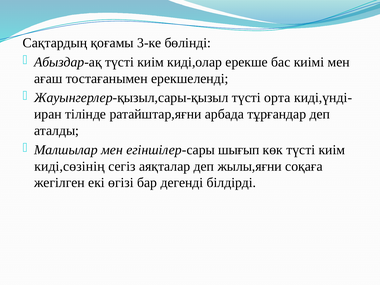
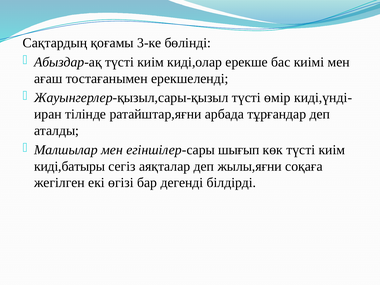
орта: орта -> өмір
киді,сөзінің: киді,сөзінің -> киді,батыры
